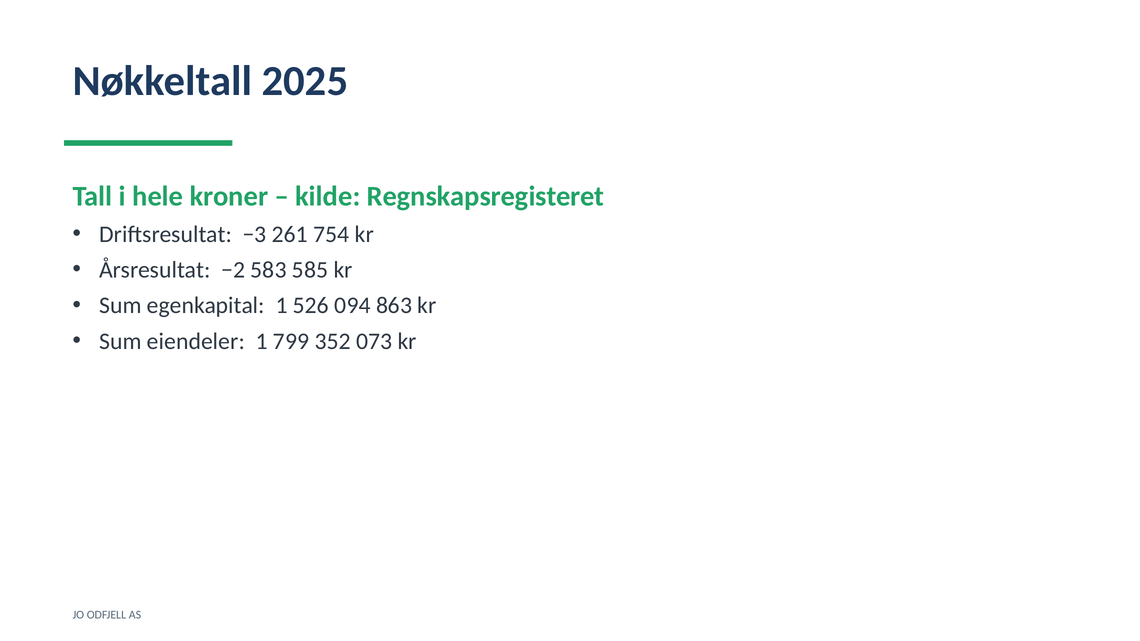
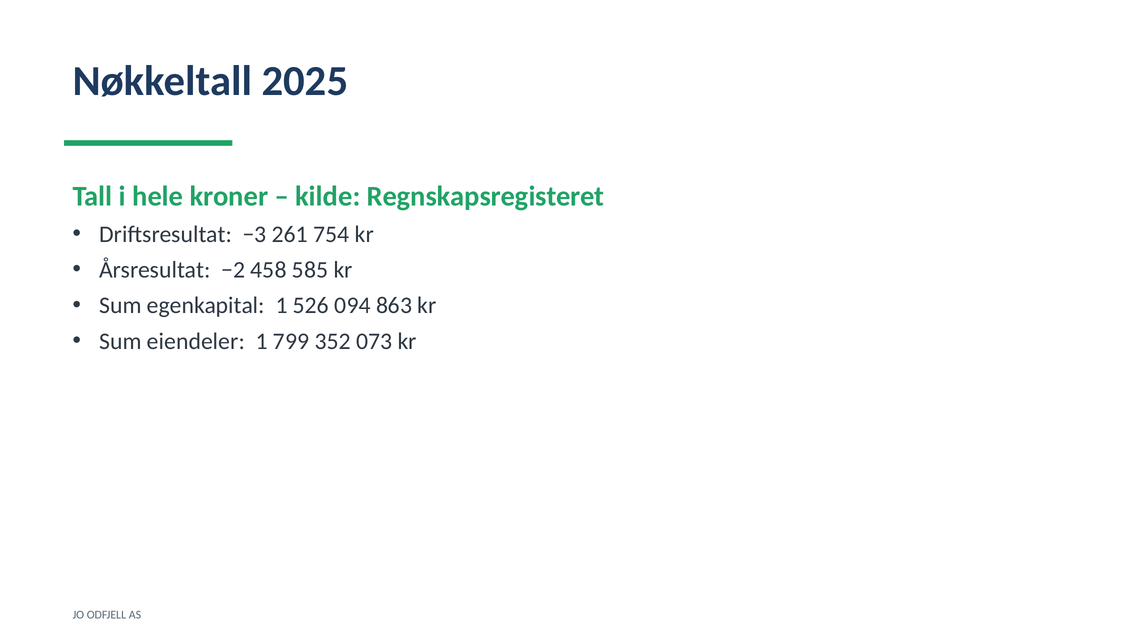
583: 583 -> 458
